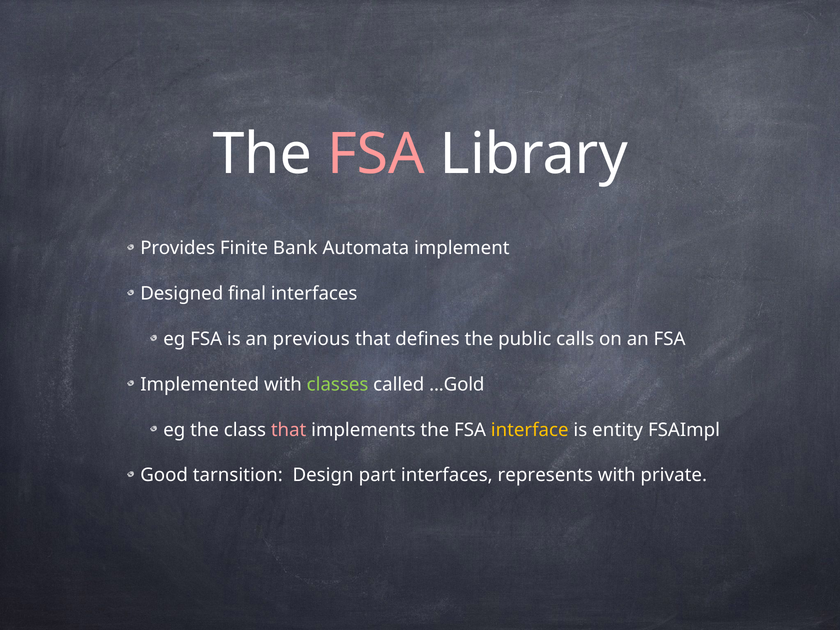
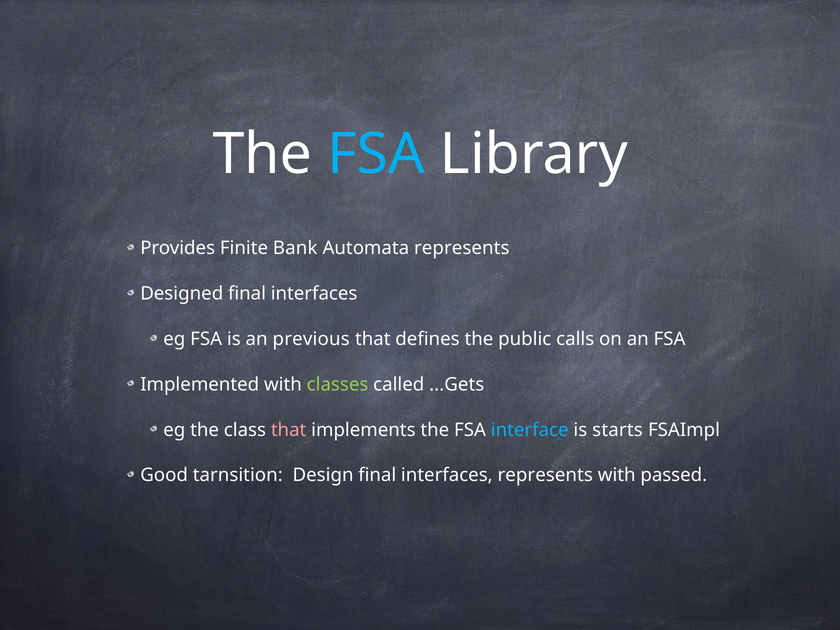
FSA at (376, 154) colour: pink -> light blue
Automata implement: implement -> represents
...Gold: ...Gold -> ...Gets
interface colour: yellow -> light blue
entity: entity -> starts
Design part: part -> final
private: private -> passed
